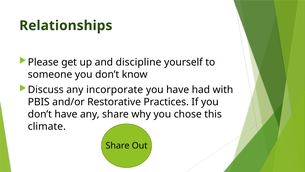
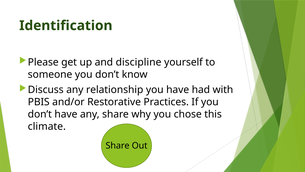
Relationships: Relationships -> Identification
incorporate: incorporate -> relationship
